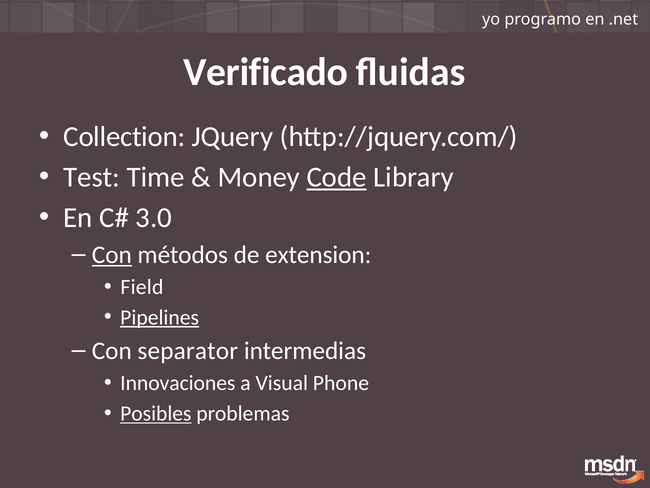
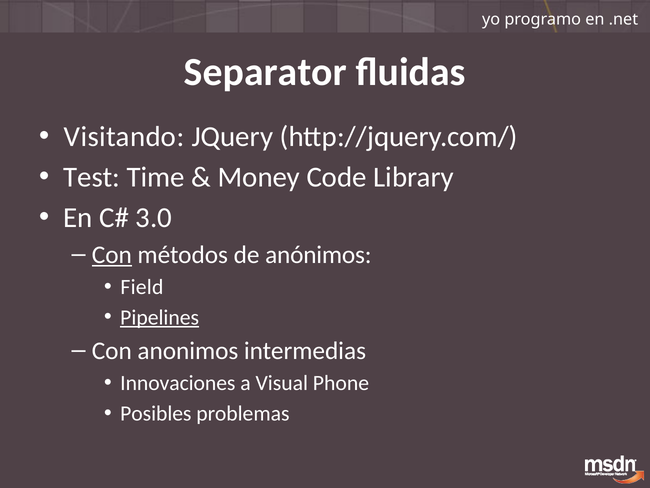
Verificado: Verificado -> Separator
Collection: Collection -> Visitando
Code underline: present -> none
extension: extension -> anónimos
separator: separator -> anonimos
Posibles underline: present -> none
